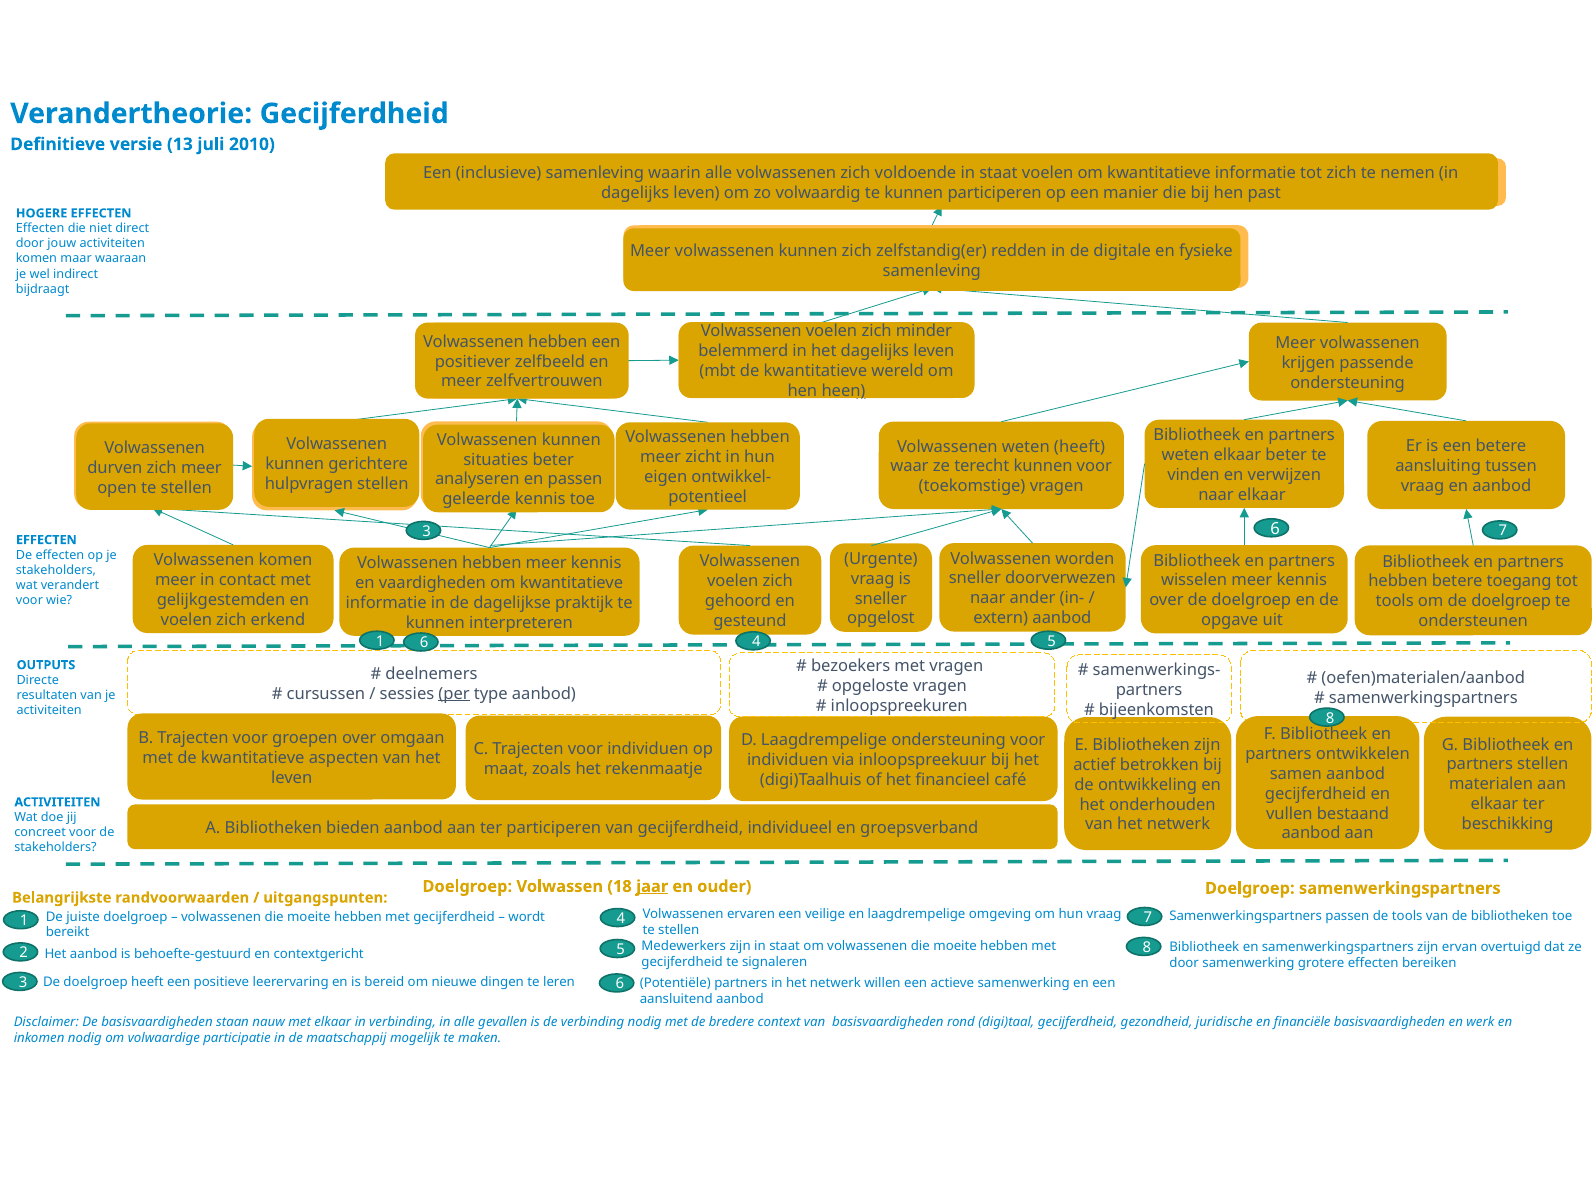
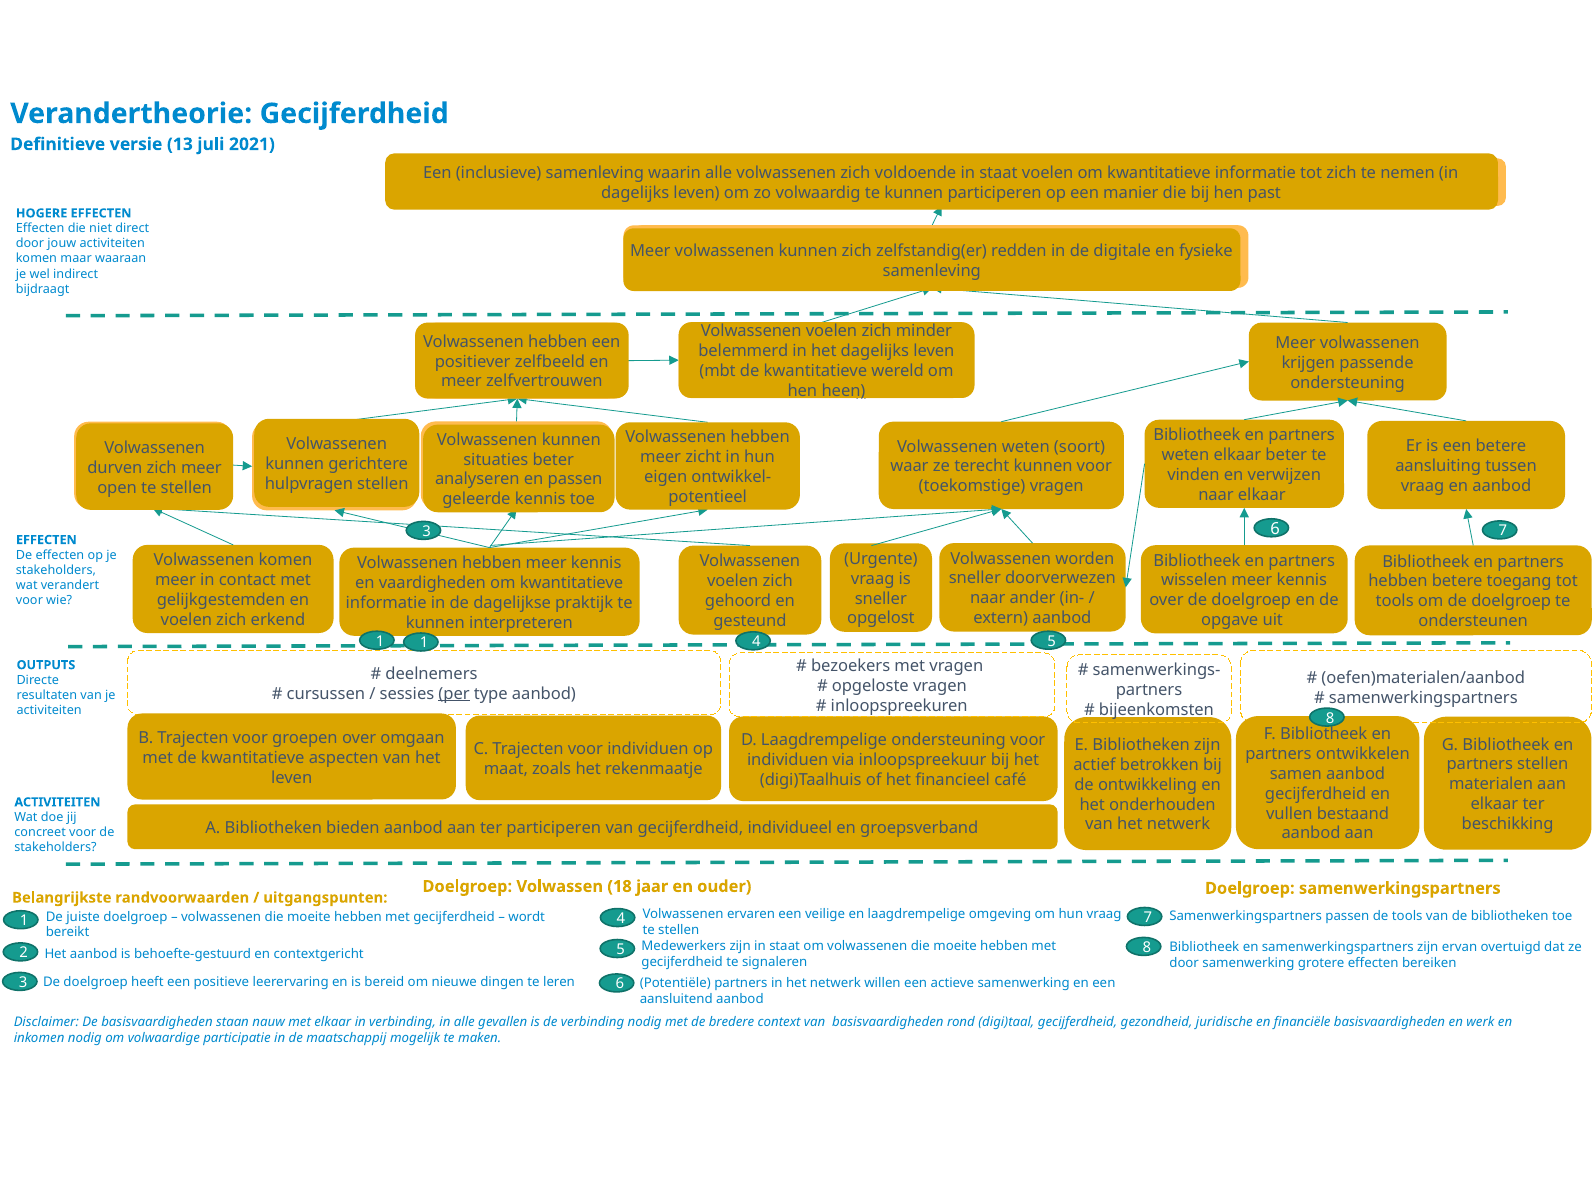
2010: 2010 -> 2021
weten heeft: heeft -> soort
1 6: 6 -> 1
jaar underline: present -> none
